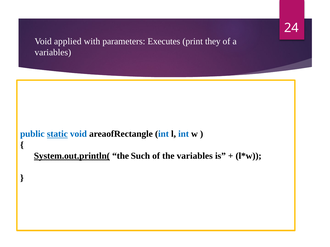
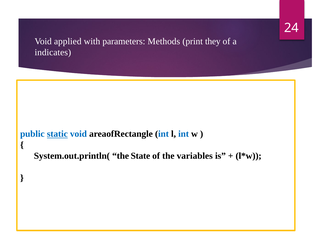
Executes: Executes -> Methods
variables at (53, 52): variables -> indicates
System.out.println( underline: present -> none
Such: Such -> State
